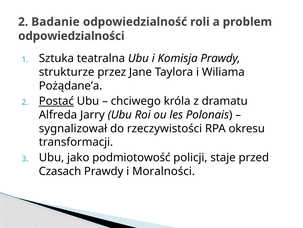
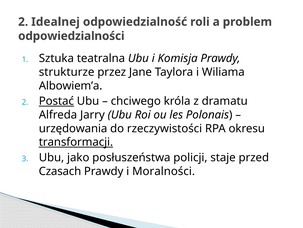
Badanie: Badanie -> Idealnej
Pożądane’a: Pożądane’a -> Albowiem’a
sygnalizował: sygnalizował -> urzędowania
transformacji underline: none -> present
podmiotowość: podmiotowość -> posłuszeństwa
